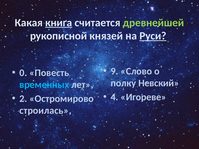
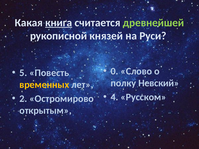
Руси underline: present -> none
9: 9 -> 0
0: 0 -> 5
временных colour: light blue -> yellow
Игореве: Игореве -> Русском
строилась: строилась -> открытым
